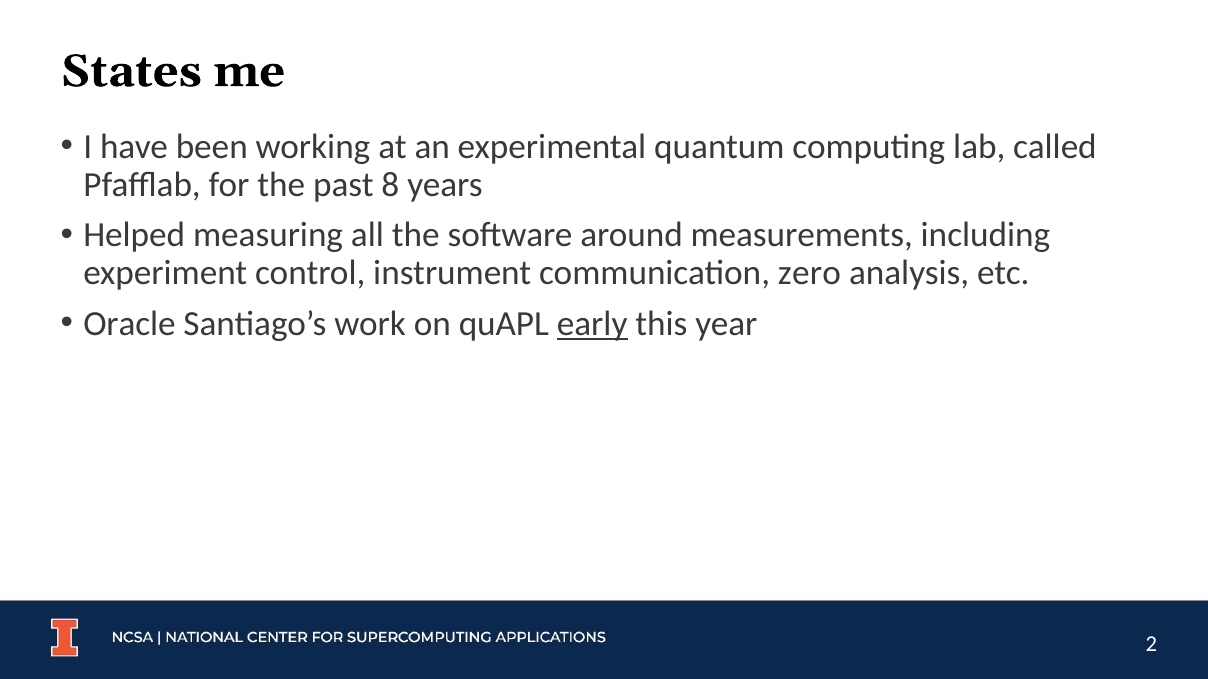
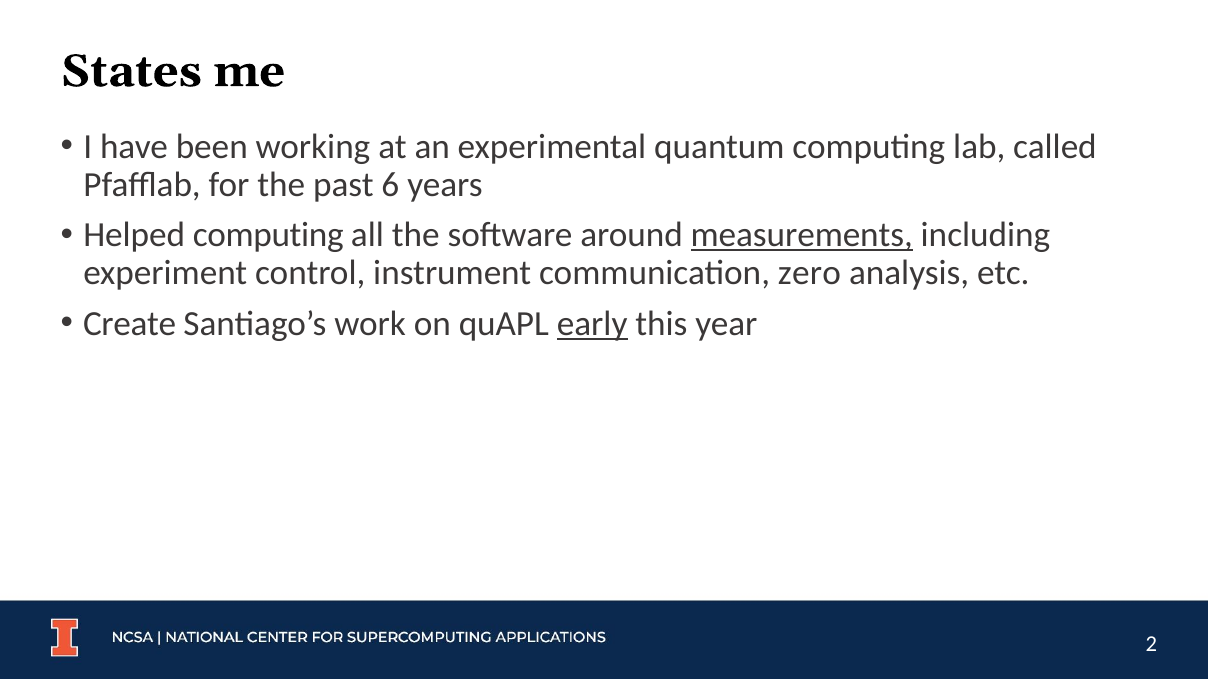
8: 8 -> 6
Helped measuring: measuring -> computing
measurements underline: none -> present
Oracle: Oracle -> Create
